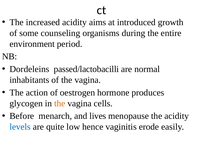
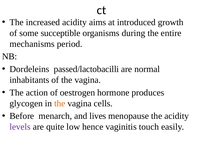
counseling: counseling -> succeptible
environment: environment -> mechanisms
levels colour: blue -> purple
erode: erode -> touch
